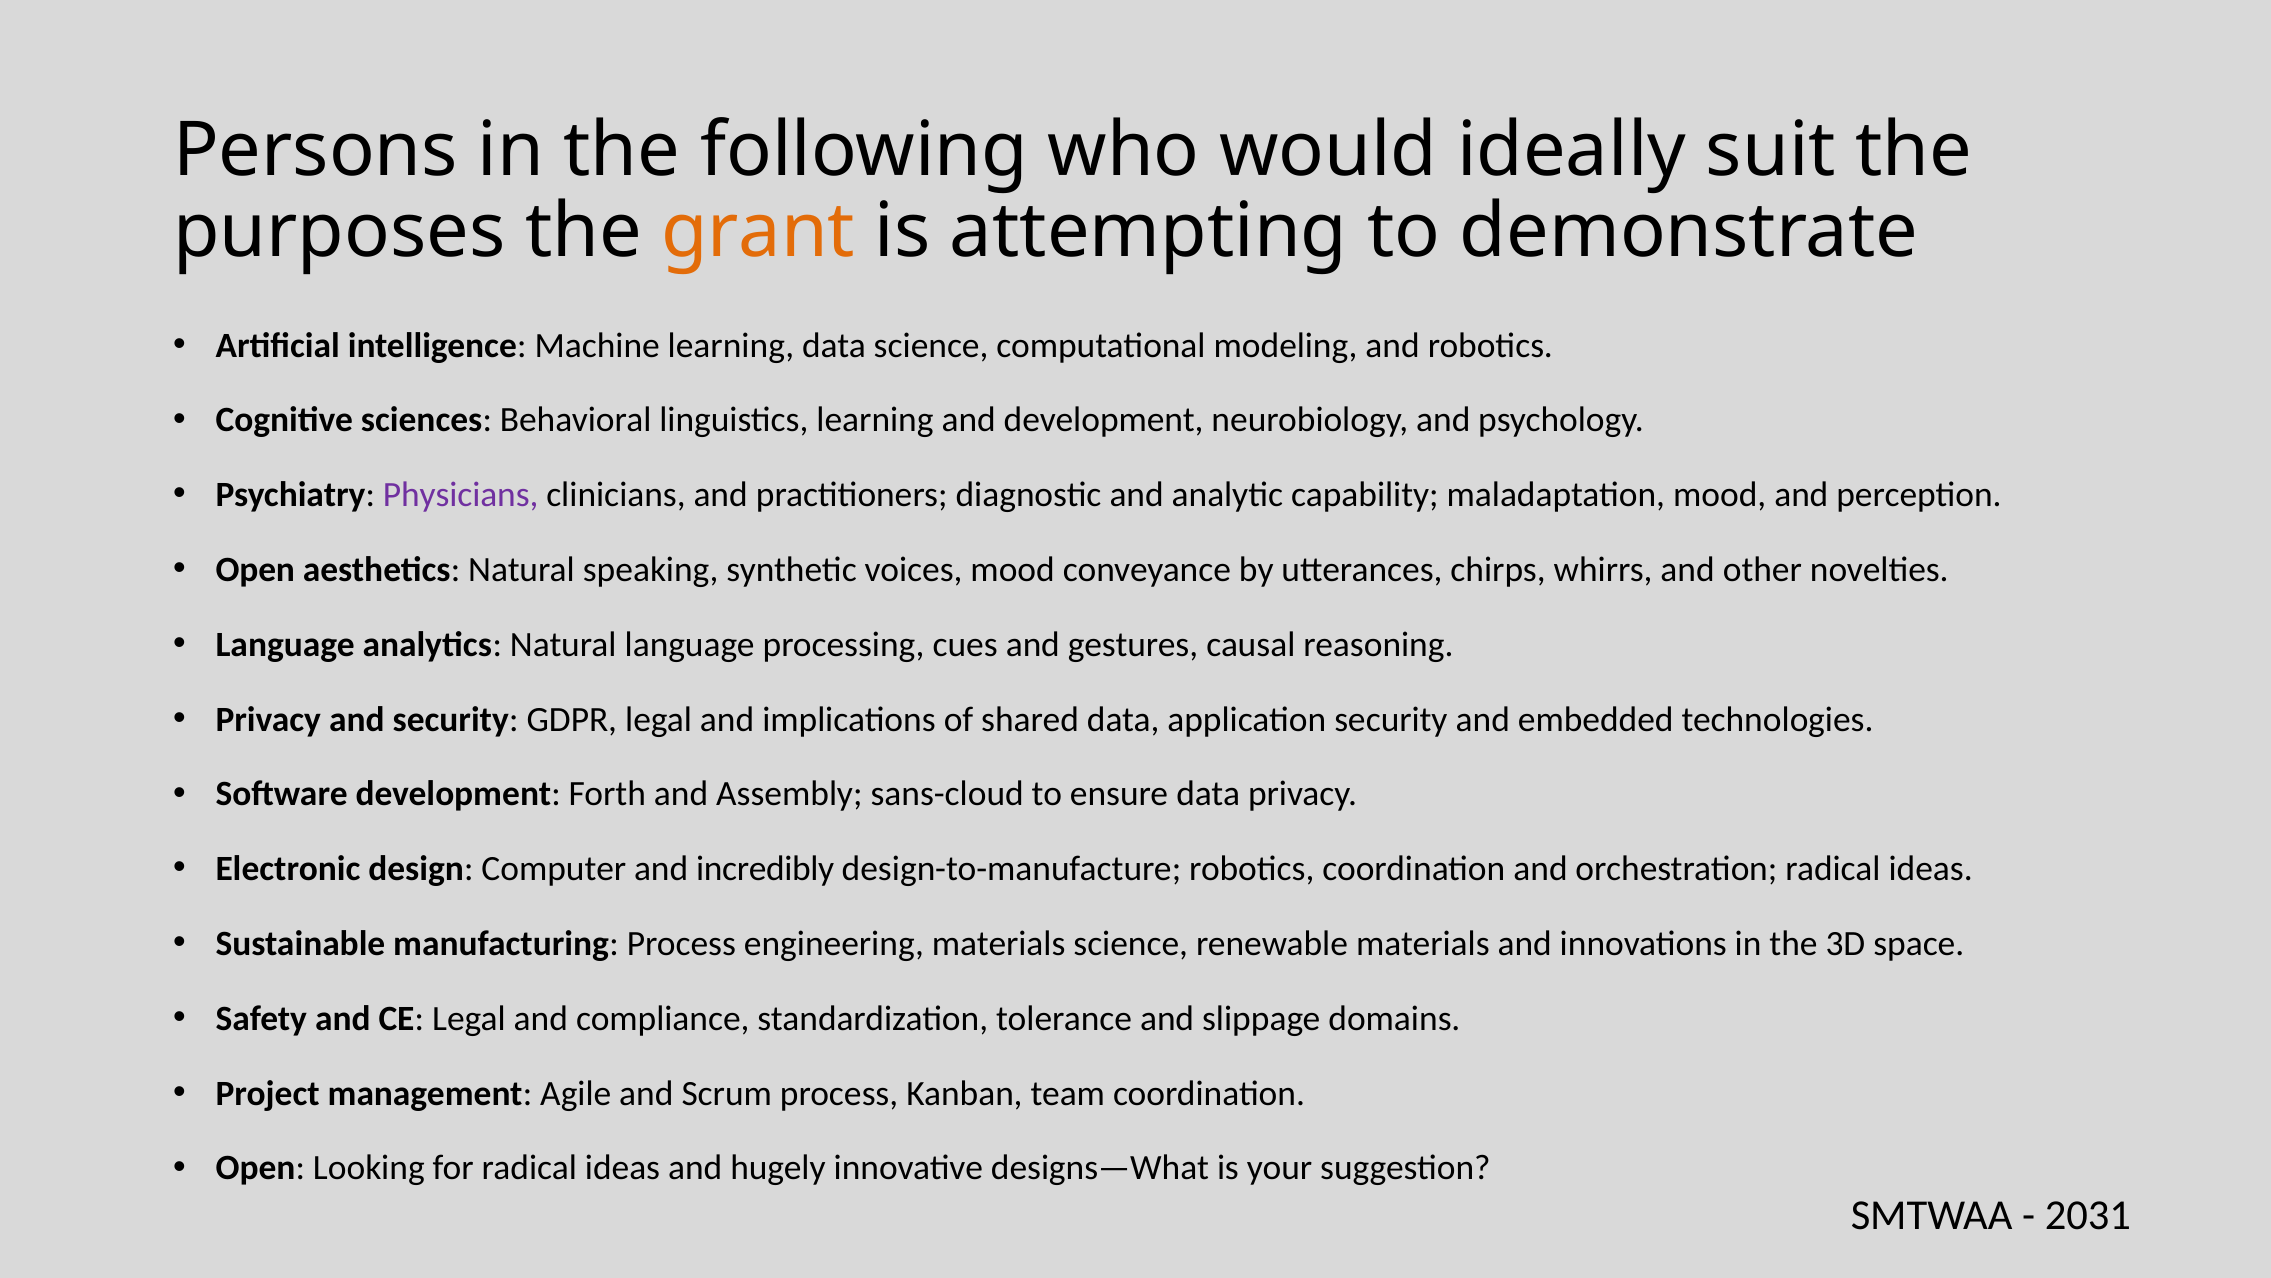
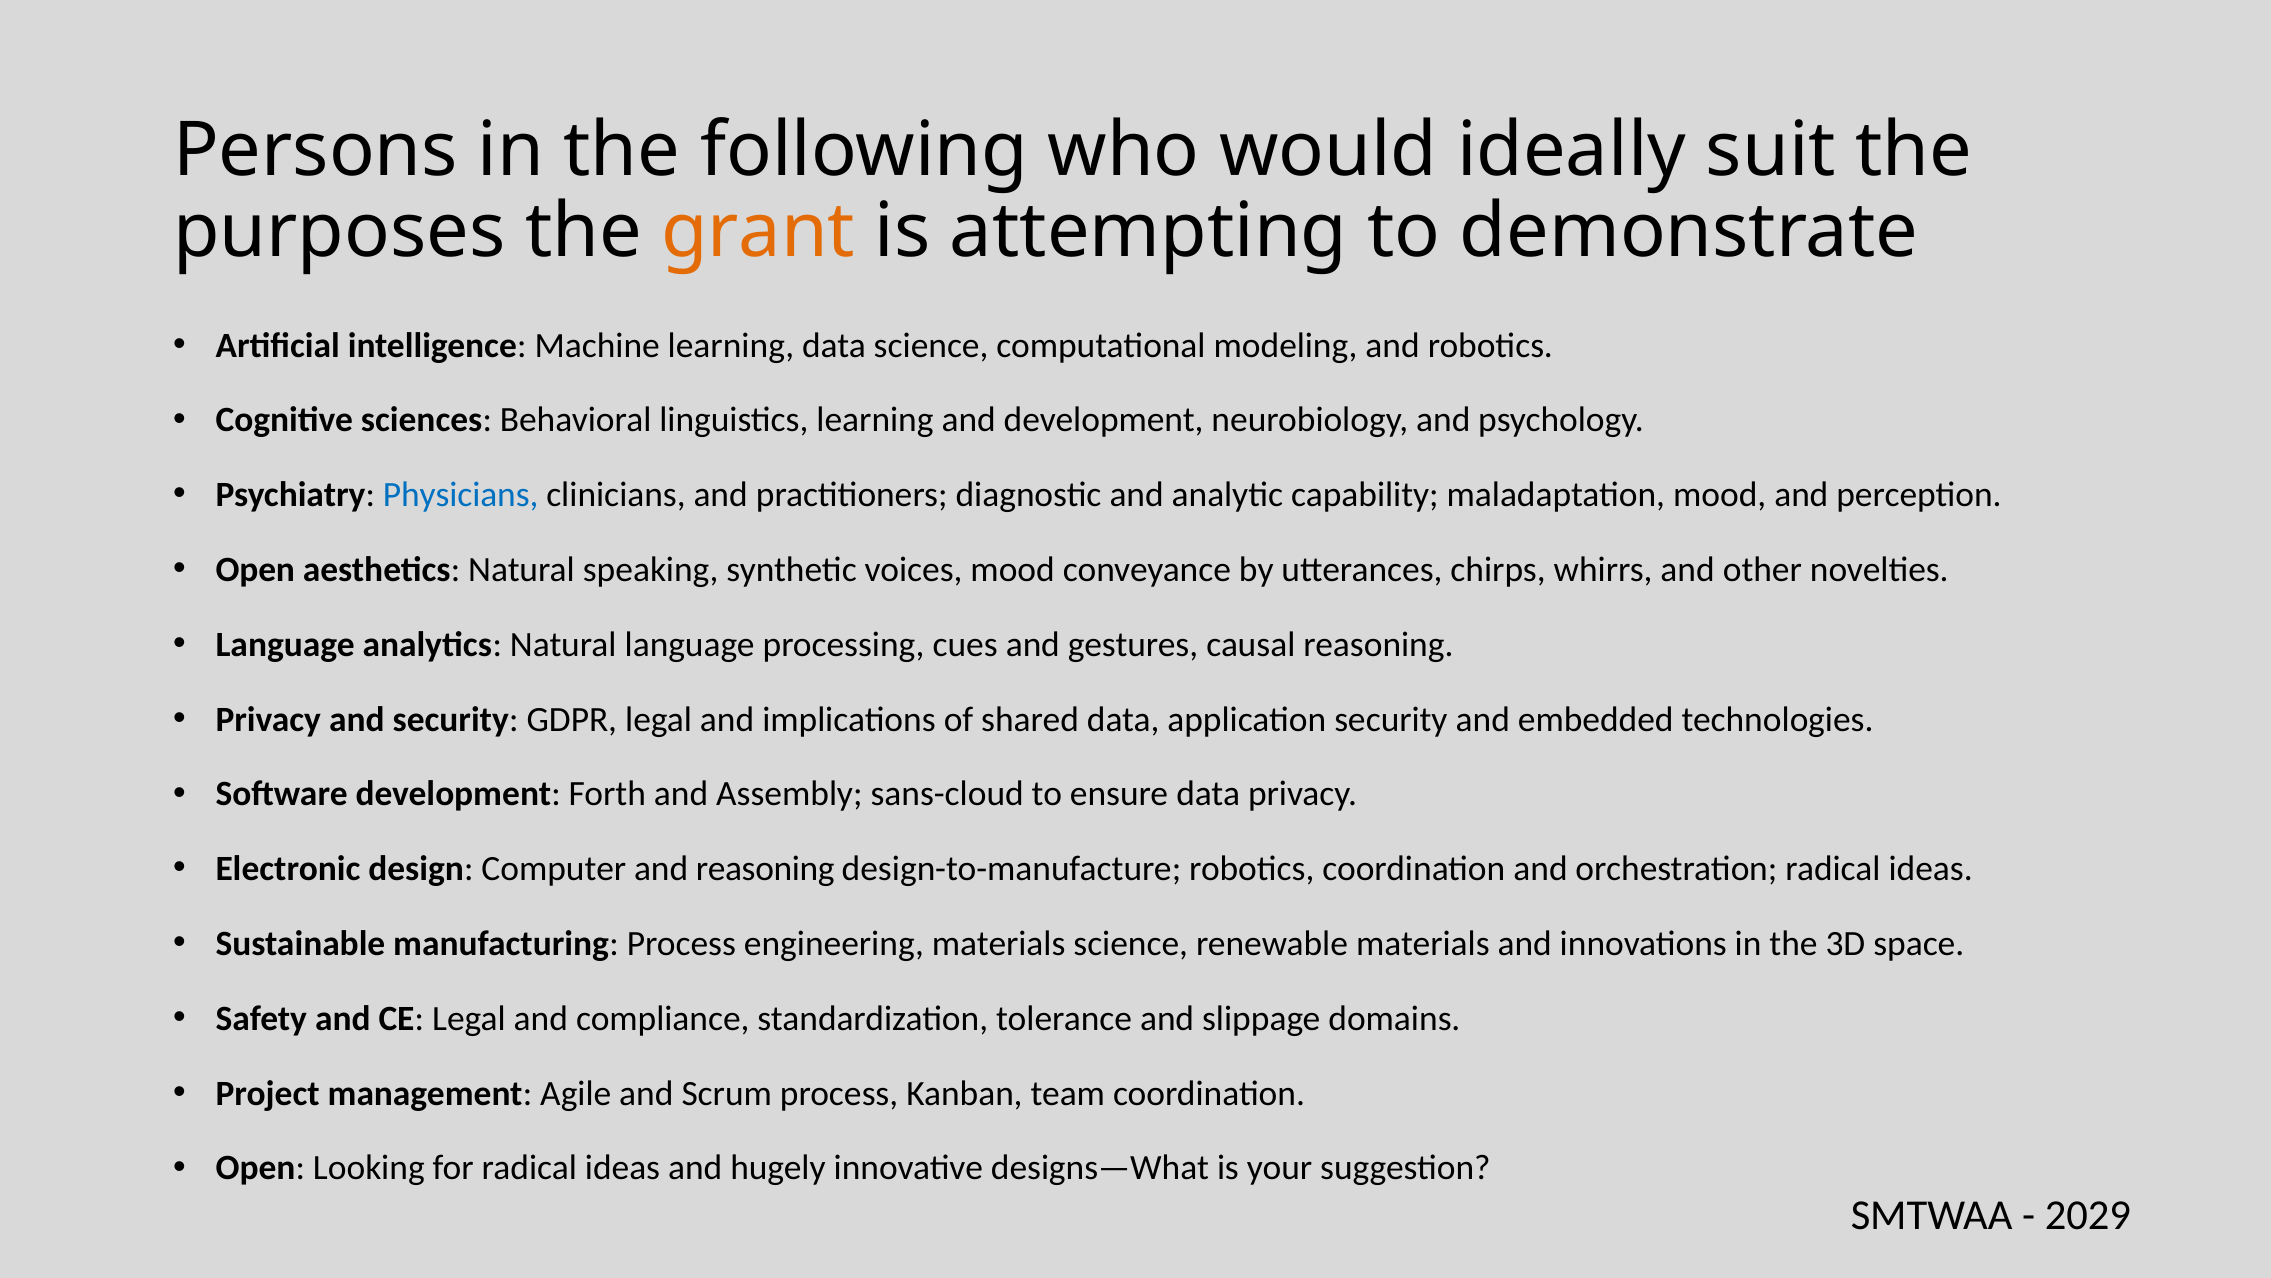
Physicians colour: purple -> blue
and incredibly: incredibly -> reasoning
2031: 2031 -> 2029
